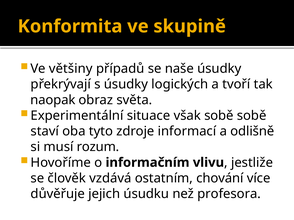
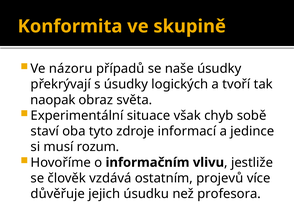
většiny: většiny -> názoru
však sobě: sobě -> chyb
odlišně: odlišně -> jedince
chování: chování -> projevů
